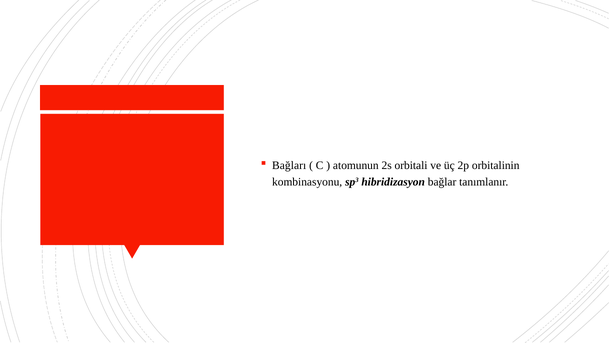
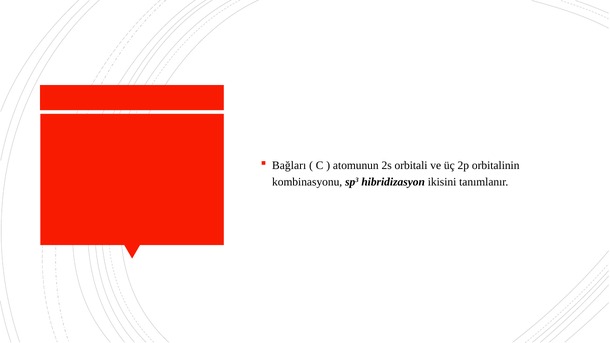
bağlar: bağlar -> ikisini
